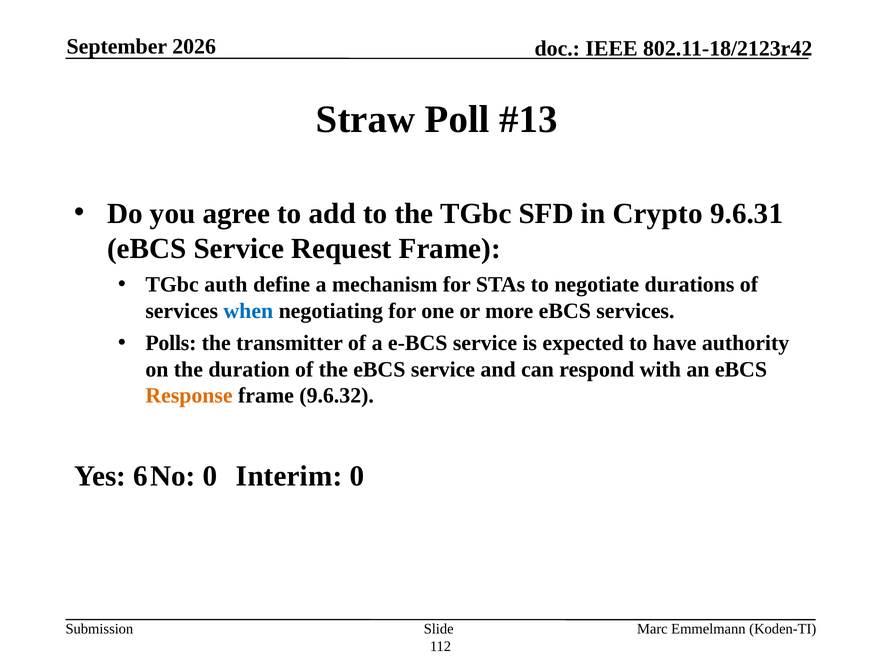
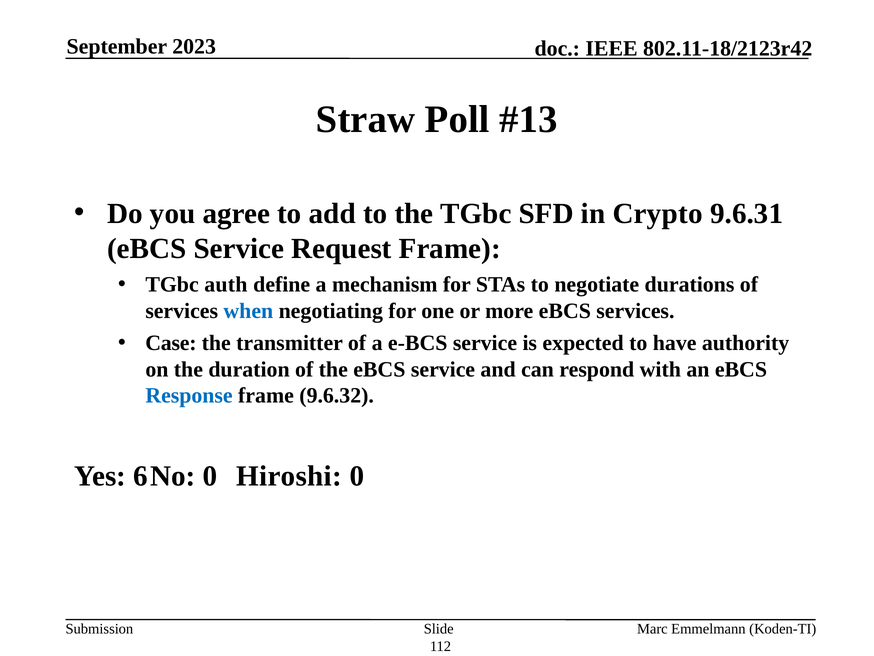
2026: 2026 -> 2023
Polls: Polls -> Case
Response colour: orange -> blue
Interim: Interim -> Hiroshi
